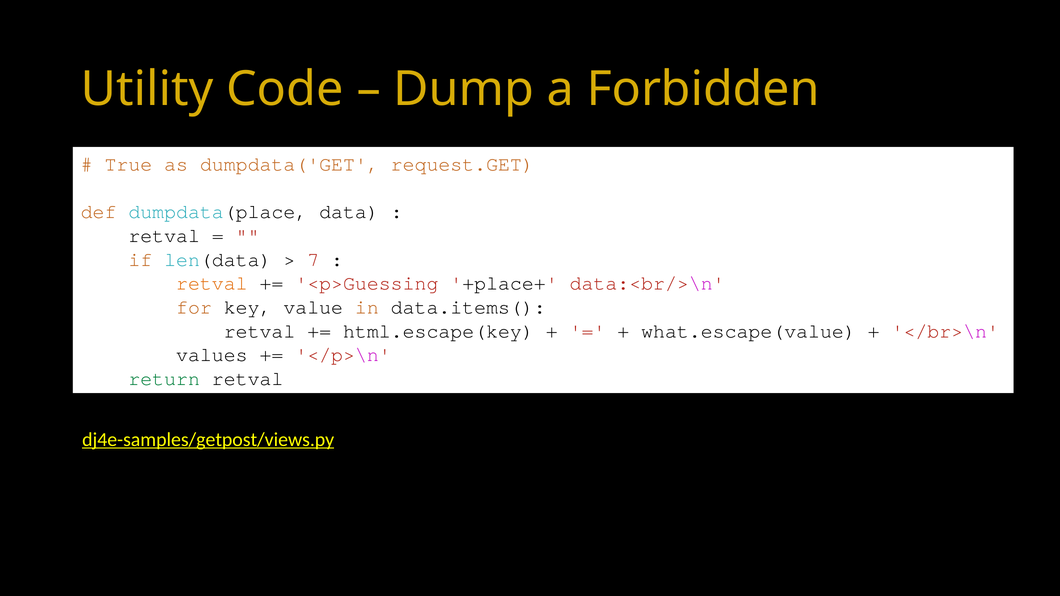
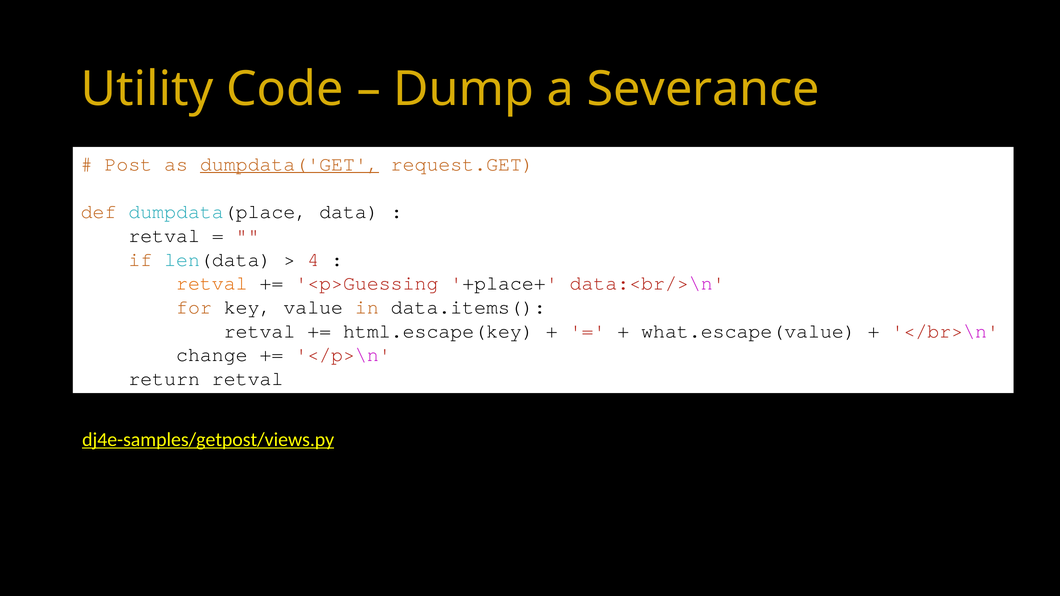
Forbidden: Forbidden -> Severance
True: True -> Post
dumpdata('GET underline: none -> present
7: 7 -> 4
values: values -> change
return colour: green -> black
